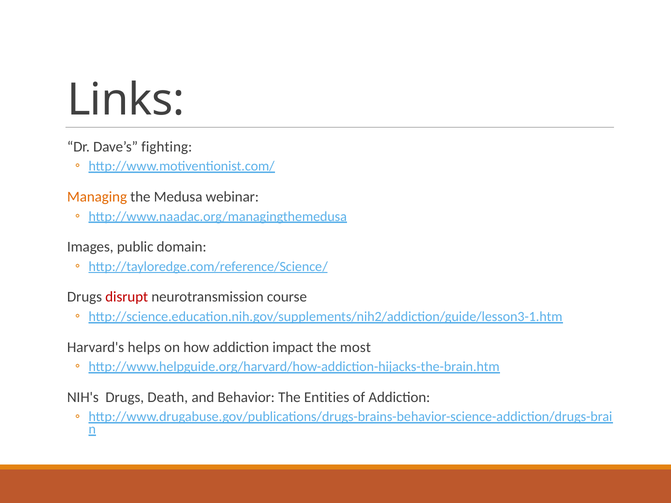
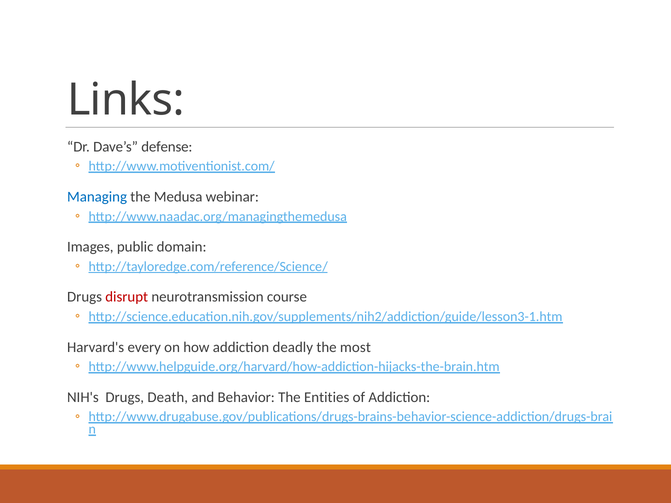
fighting: fighting -> defense
Managing colour: orange -> blue
helps: helps -> every
impact: impact -> deadly
